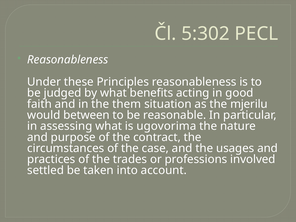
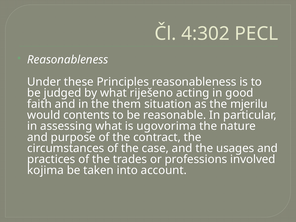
5:302: 5:302 -> 4:302
benefits: benefits -> riješeno
between: between -> contents
settled: settled -> kojima
